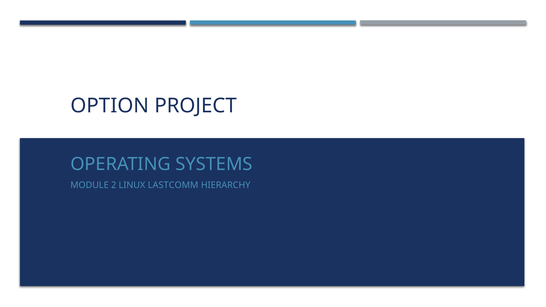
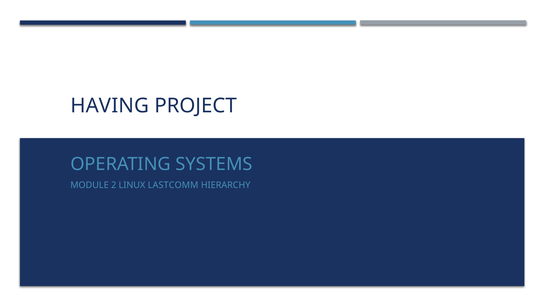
OPTION: OPTION -> HAVING
